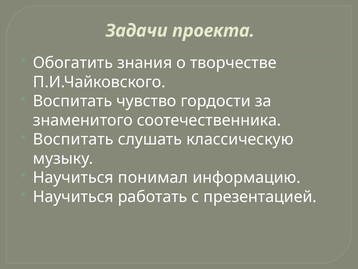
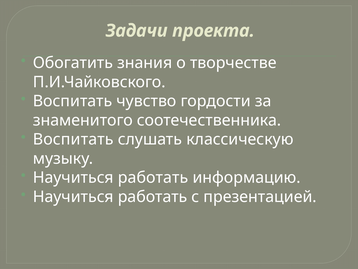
понимал at (153, 177): понимал -> работать
